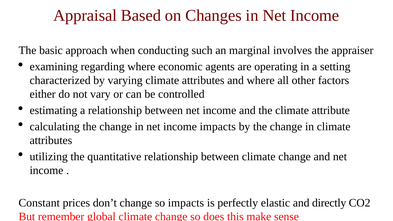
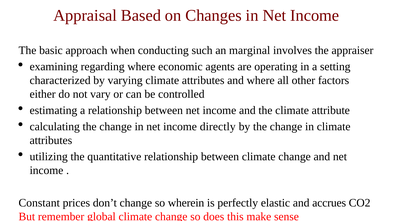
income impacts: impacts -> directly
so impacts: impacts -> wherein
directly: directly -> accrues
